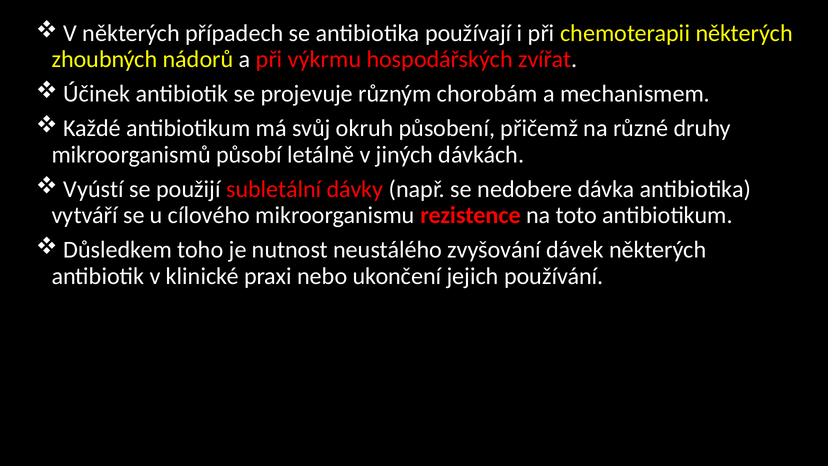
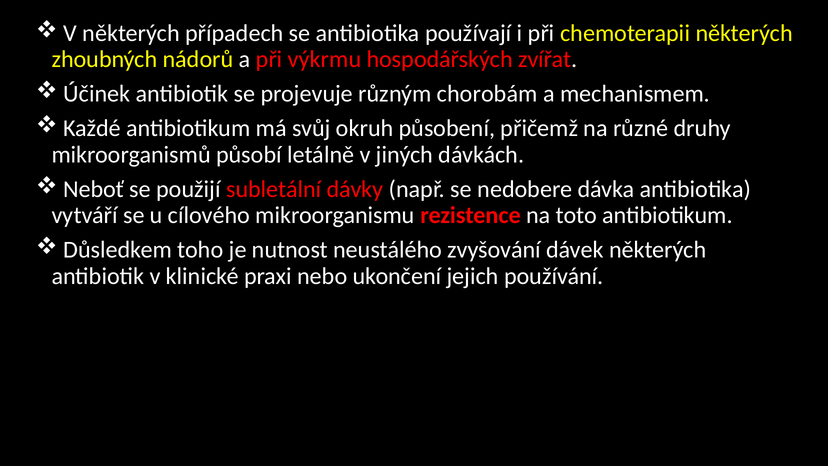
Vyústí: Vyústí -> Neboť
